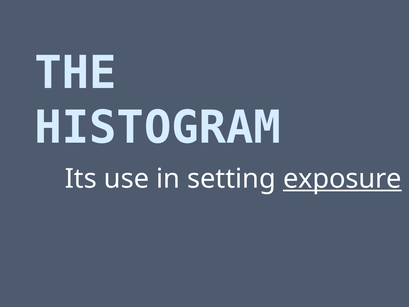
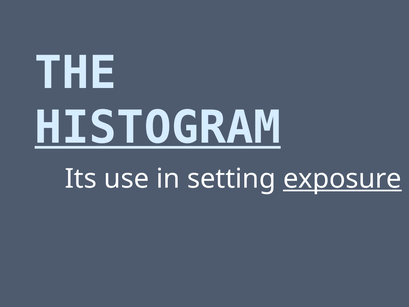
HISTOGRAM underline: none -> present
